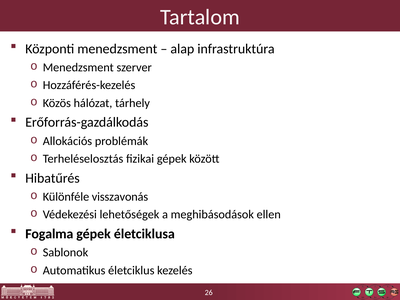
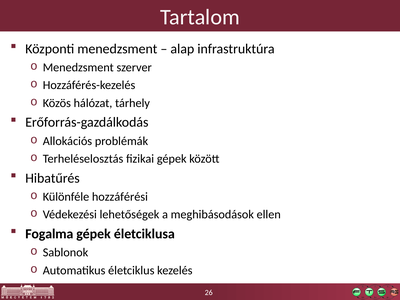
visszavonás: visszavonás -> hozzáférési
